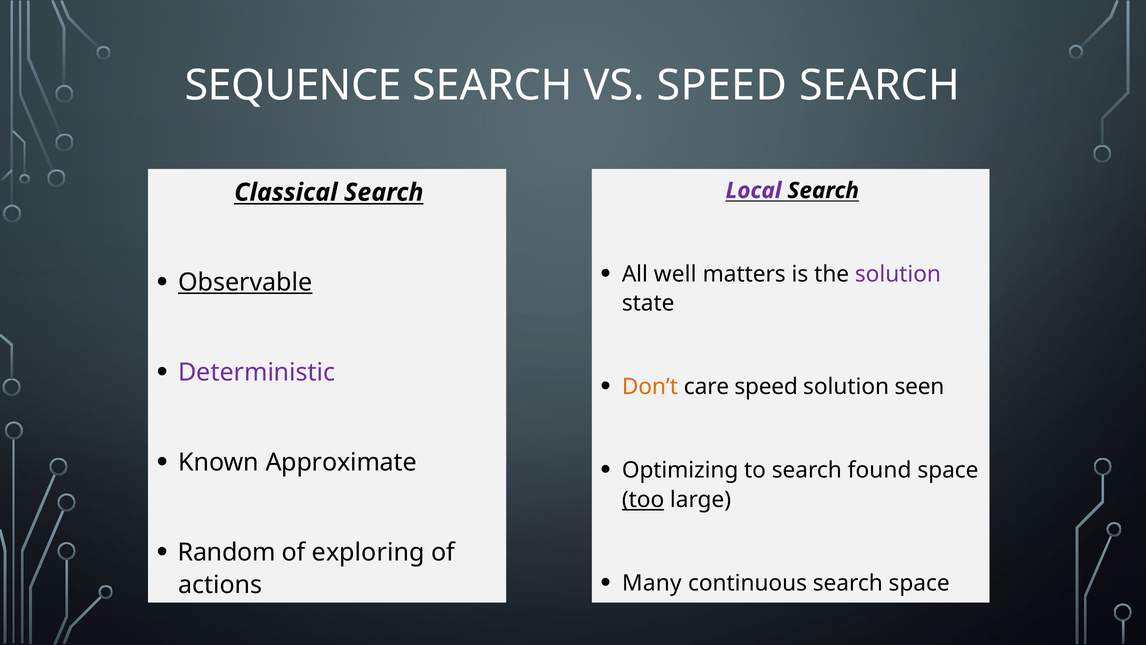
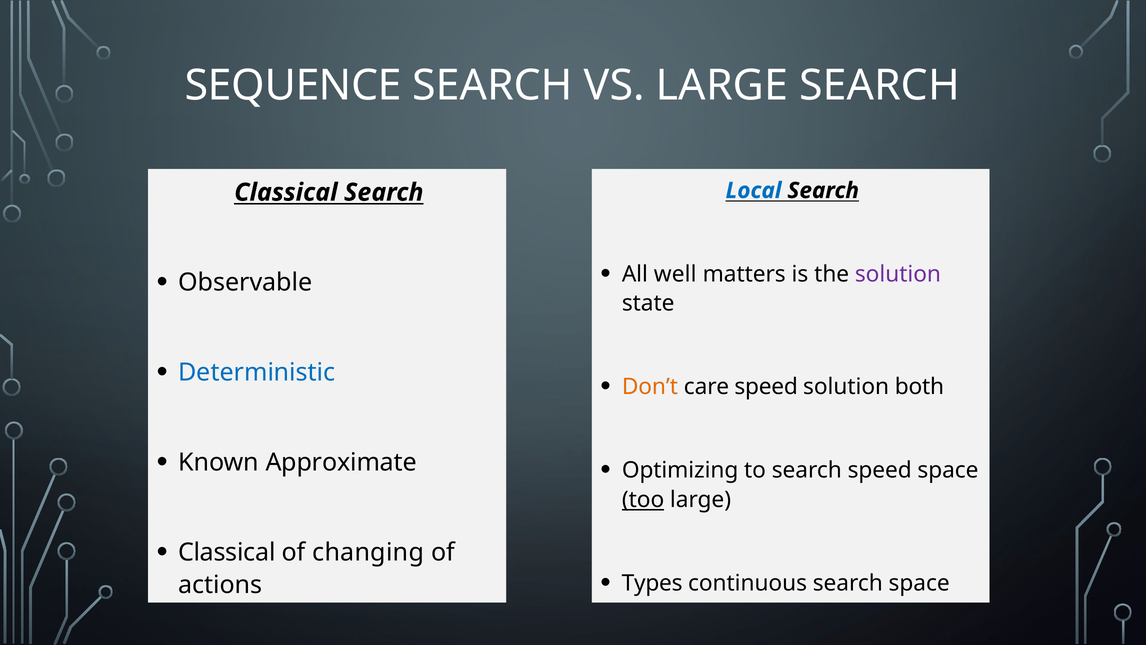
VS SPEED: SPEED -> LARGE
Local colour: purple -> blue
Observable underline: present -> none
Deterministic colour: purple -> blue
seen: seen -> both
search found: found -> speed
Random at (227, 552): Random -> Classical
exploring: exploring -> changing
Many: Many -> Types
